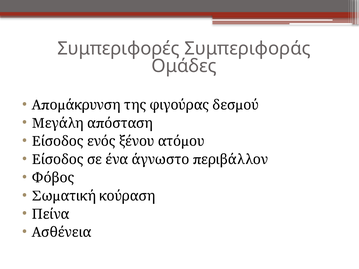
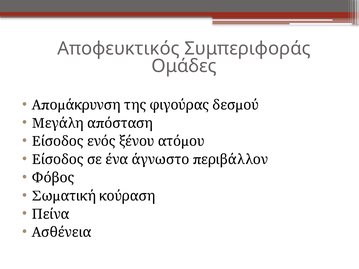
Συμπεριφορές: Συμπεριφορές -> Αποφευκτικός
